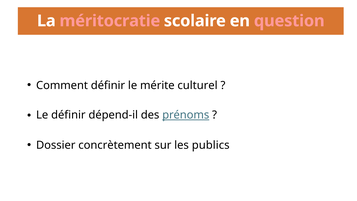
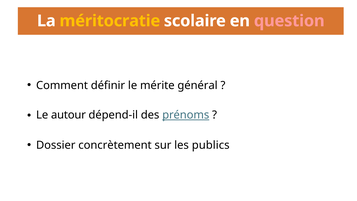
méritocratie colour: pink -> yellow
culturel: culturel -> général
Le définir: définir -> autour
